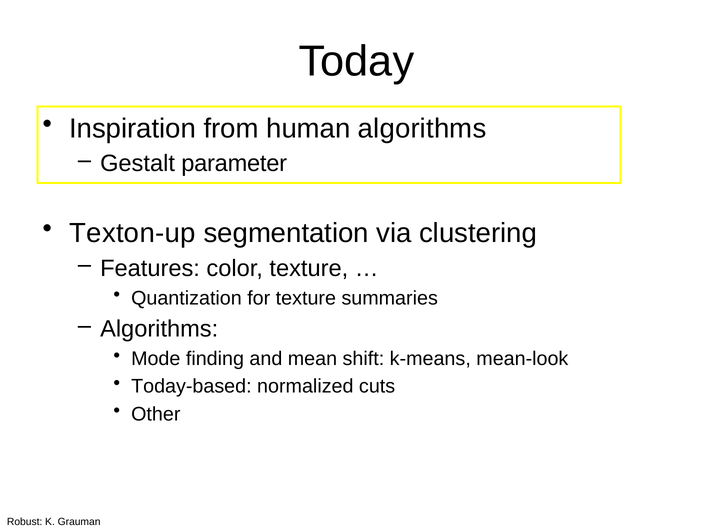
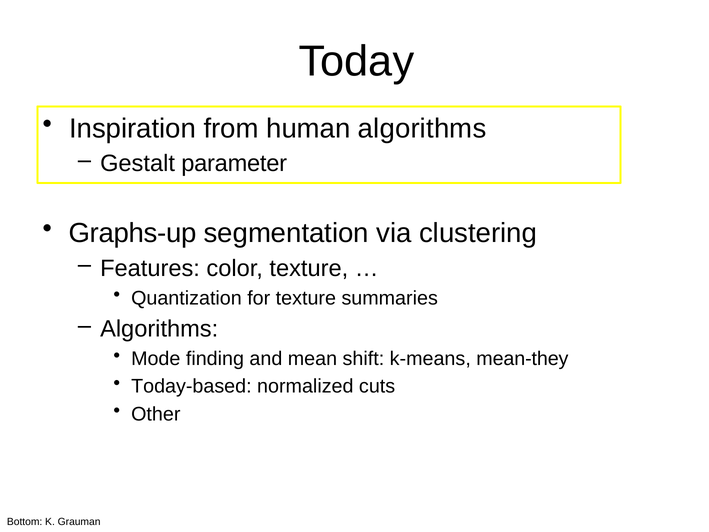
Texton-up: Texton-up -> Graphs-up
mean-look: mean-look -> mean-they
Robust: Robust -> Bottom
